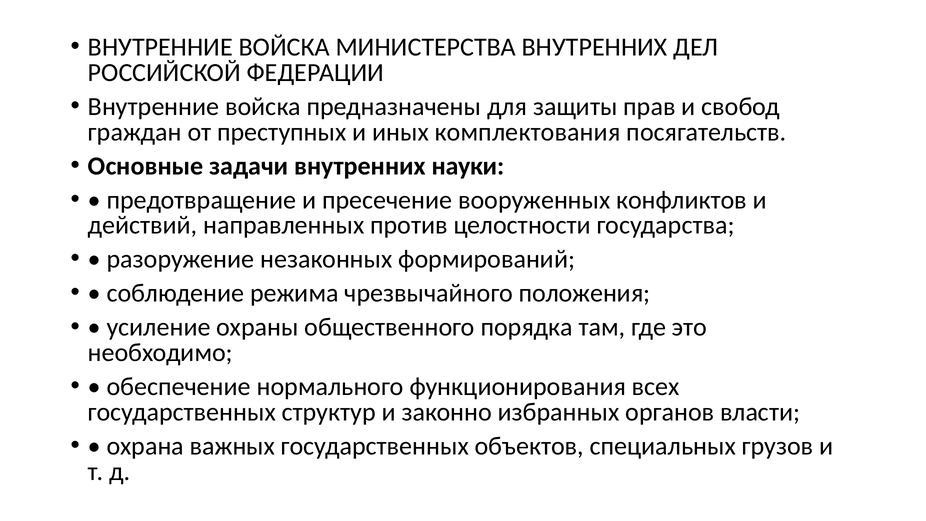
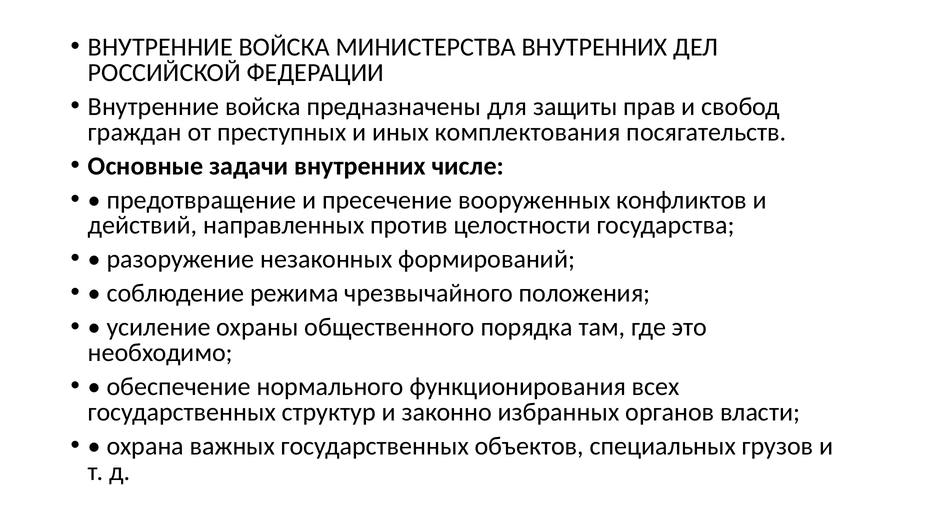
науки: науки -> числе
